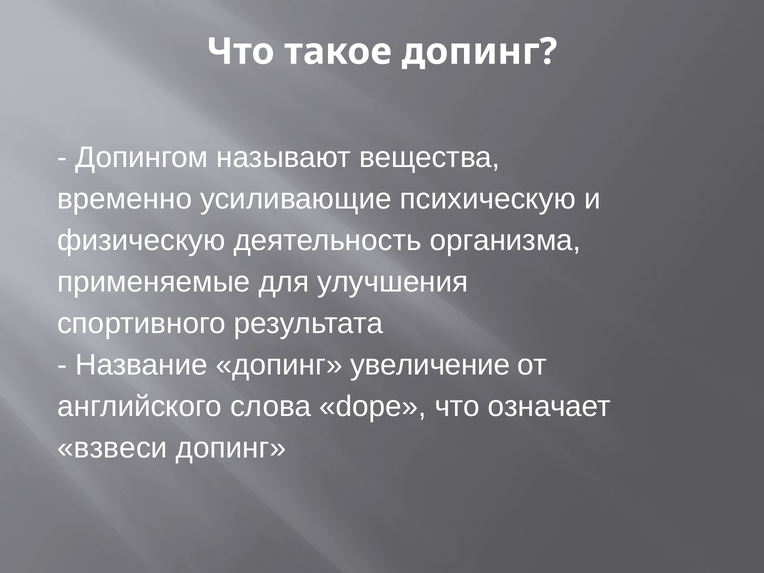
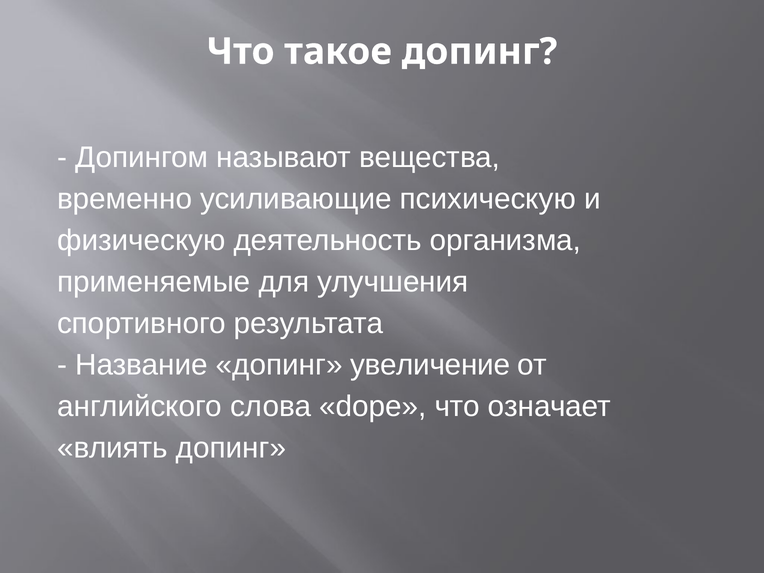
взвеси: взвеси -> влиять
